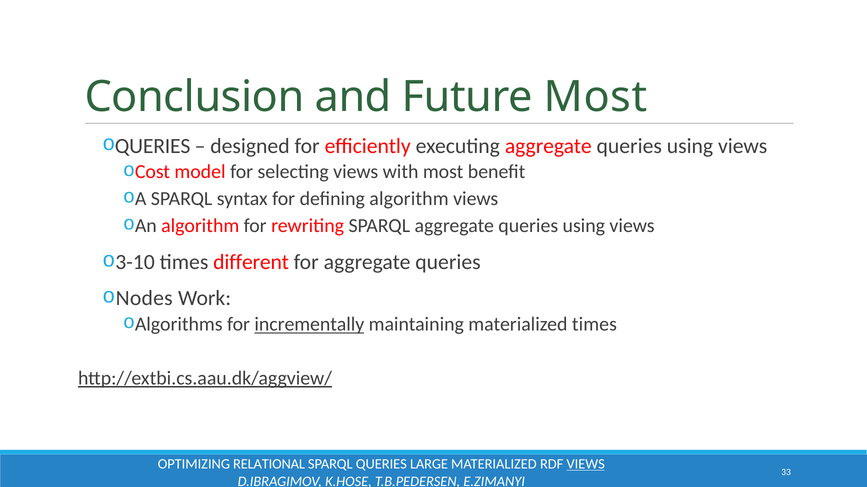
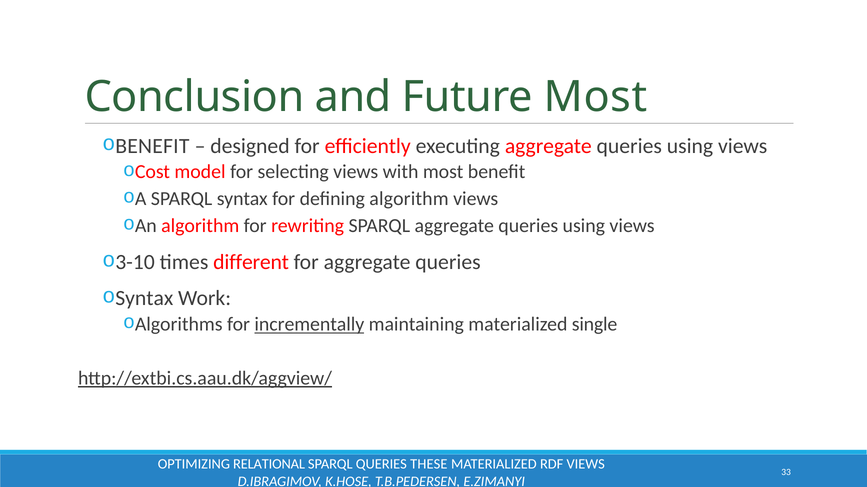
QUERIES at (153, 146): QUERIES -> BENEFIT
Nodes at (144, 299): Nodes -> Syntax
materialized times: times -> single
LARGE: LARGE -> THESE
VIEWS at (586, 465) underline: present -> none
